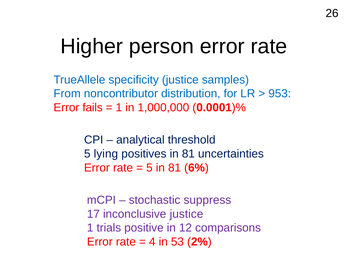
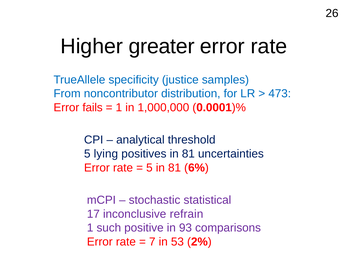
person: person -> greater
953: 953 -> 473
suppress: suppress -> statistical
inconclusive justice: justice -> refrain
trials: trials -> such
12: 12 -> 93
4: 4 -> 7
